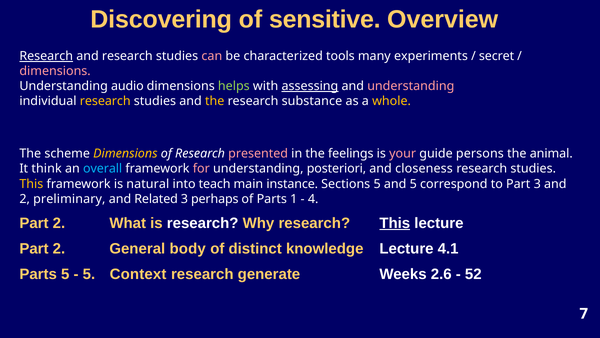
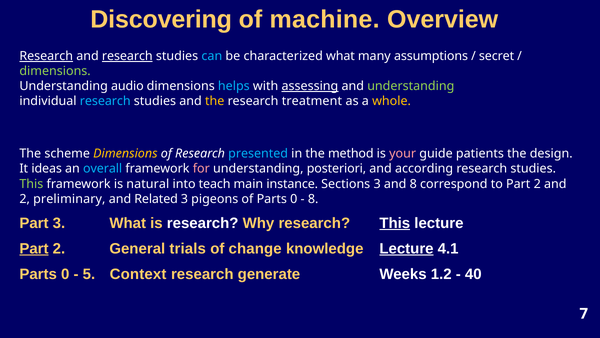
sensitive: sensitive -> machine
research at (127, 56) underline: none -> present
can colour: pink -> light blue
characterized tools: tools -> what
experiments: experiments -> assumptions
dimensions at (55, 71) colour: pink -> light green
helps colour: light green -> light blue
understanding at (411, 86) colour: pink -> light green
research at (105, 101) colour: yellow -> light blue
substance: substance -> treatment
presented colour: pink -> light blue
feelings: feelings -> method
persons: persons -> patients
animal: animal -> design
think: think -> ideas
closeness: closeness -> according
This at (31, 184) colour: yellow -> light green
Sections 5: 5 -> 3
and 5: 5 -> 8
to Part 3: 3 -> 2
perhaps: perhaps -> pigeons
of Parts 1: 1 -> 0
4 at (313, 199): 4 -> 8
2 at (59, 223): 2 -> 3
Part at (34, 248) underline: none -> present
body: body -> trials
distinct: distinct -> change
Lecture at (406, 248) underline: none -> present
5 at (65, 274): 5 -> 0
2.6: 2.6 -> 1.2
52: 52 -> 40
